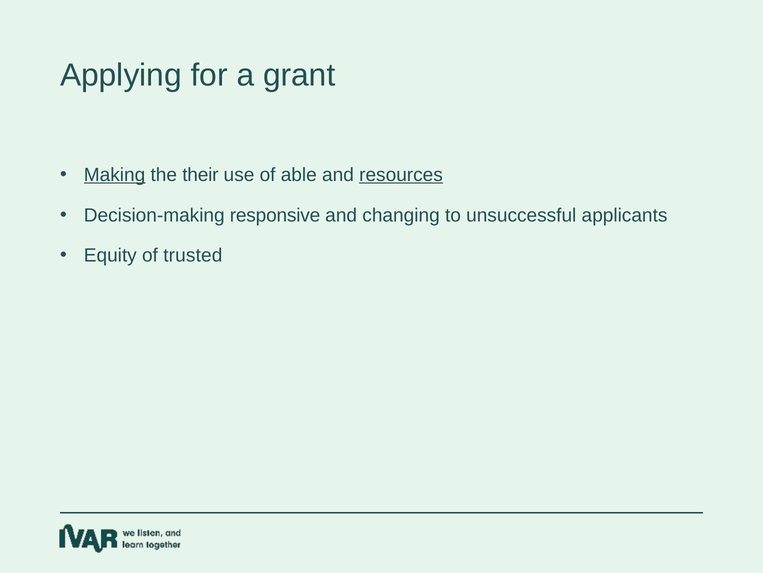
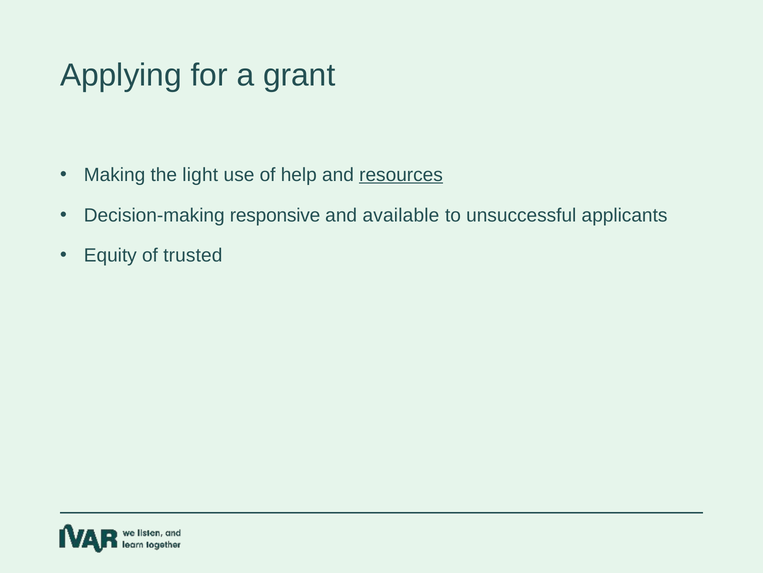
Making underline: present -> none
their: their -> light
able: able -> help
changing: changing -> available
